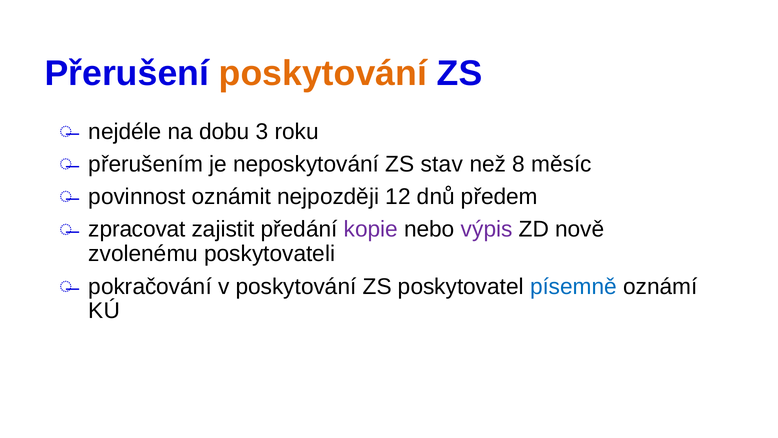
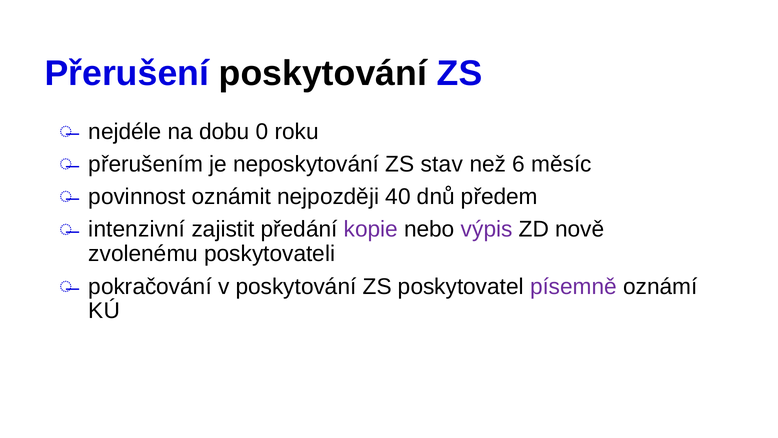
poskytování at (323, 73) colour: orange -> black
3: 3 -> 0
8: 8 -> 6
12: 12 -> 40
zpracovat: zpracovat -> intenzivní
písemně colour: blue -> purple
